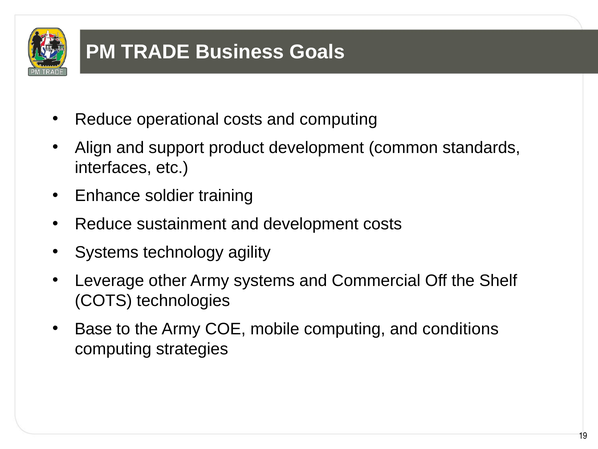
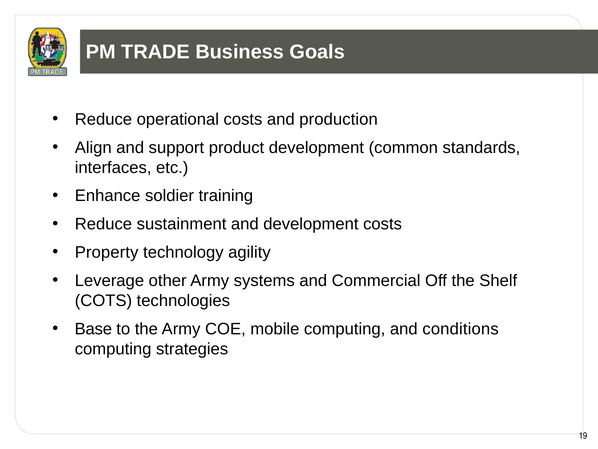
and computing: computing -> production
Systems at (107, 252): Systems -> Property
